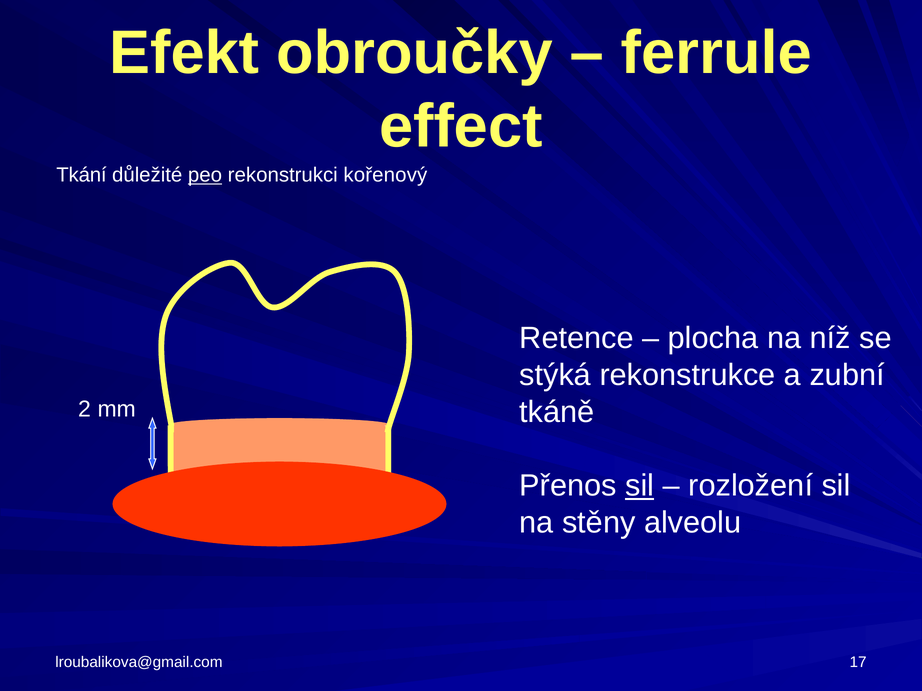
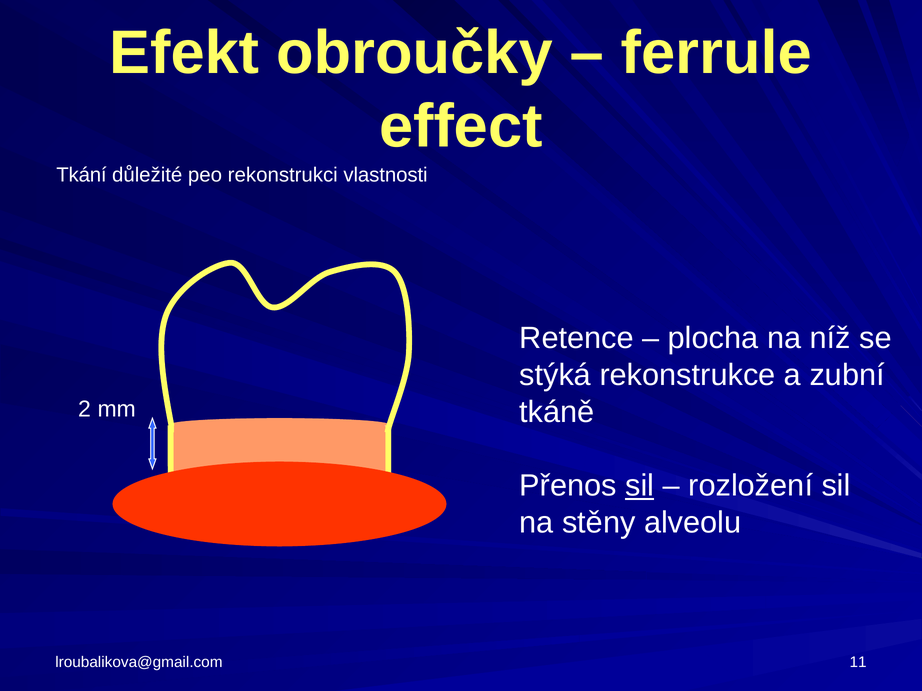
peo underline: present -> none
kořenový: kořenový -> vlastnosti
17: 17 -> 11
